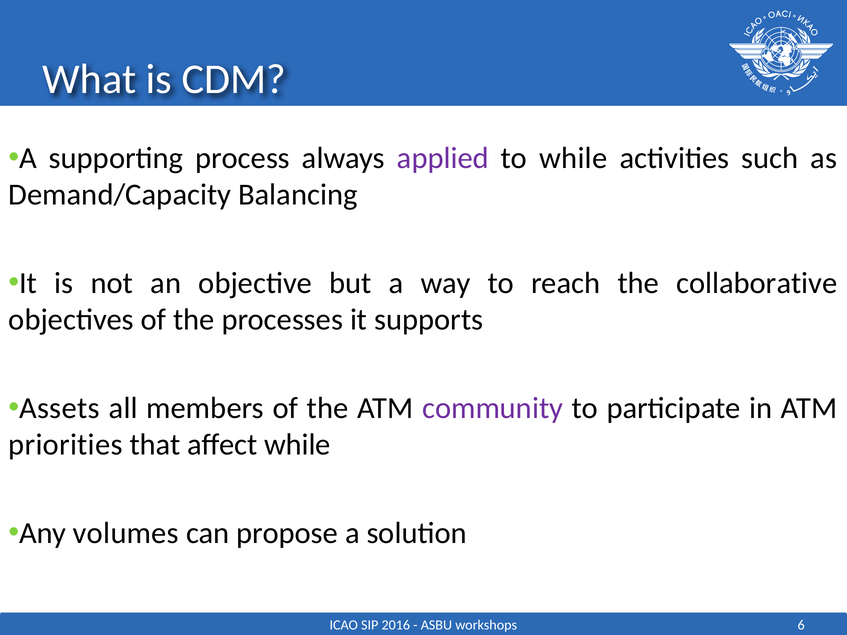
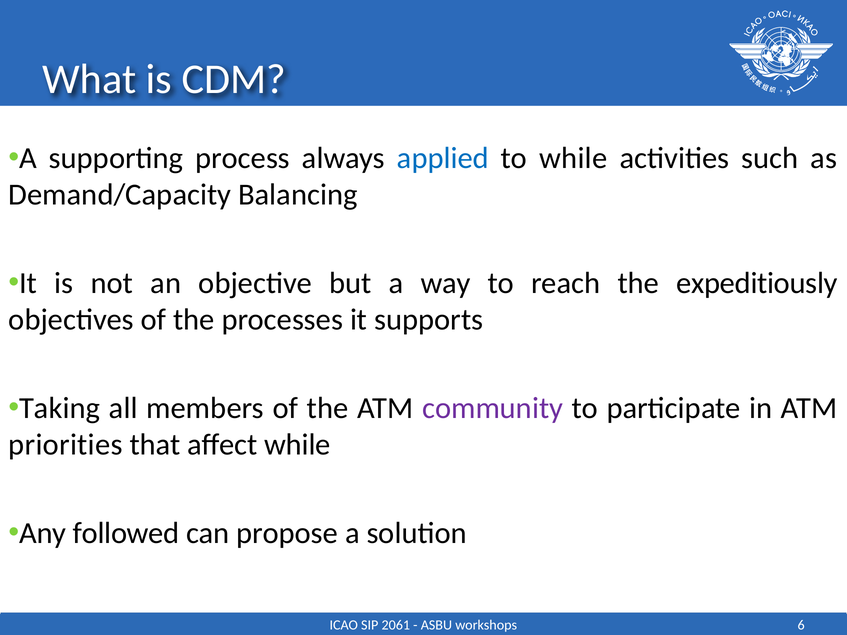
applied colour: purple -> blue
collaborative: collaborative -> expeditiously
Assets: Assets -> Taking
volumes: volumes -> followed
2016: 2016 -> 2061
